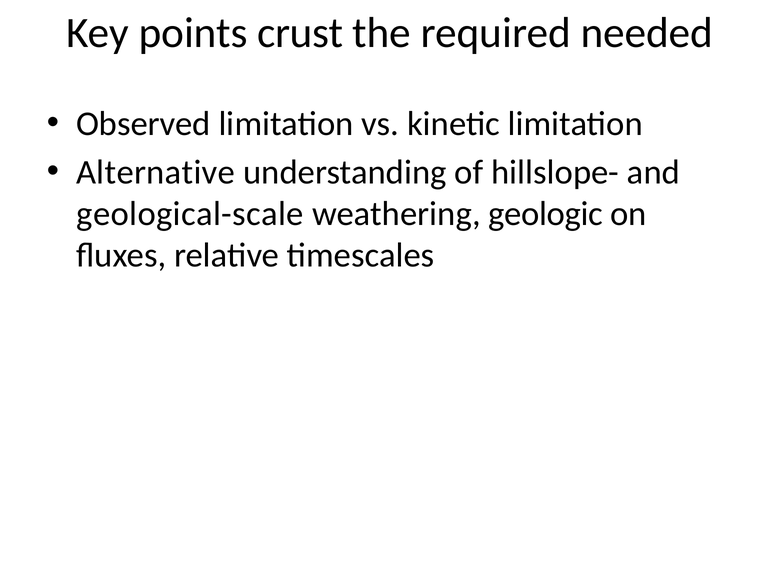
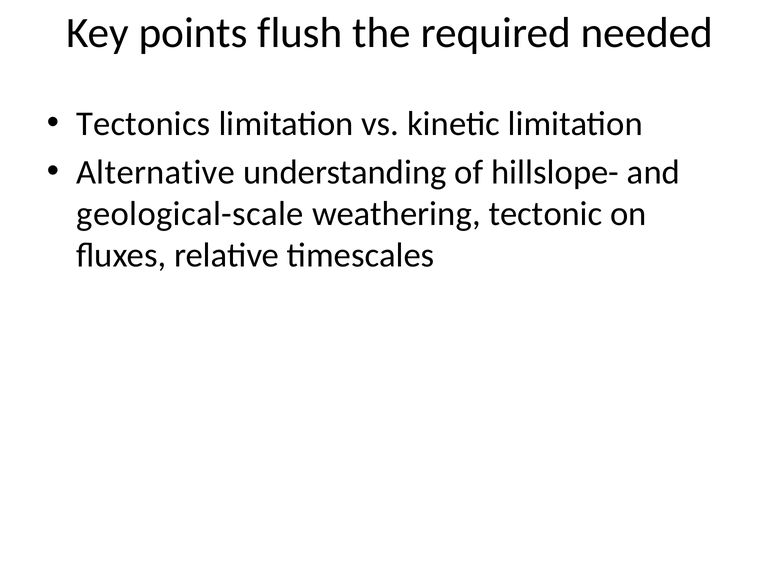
crust: crust -> flush
Observed: Observed -> Tectonics
geologic: geologic -> tectonic
